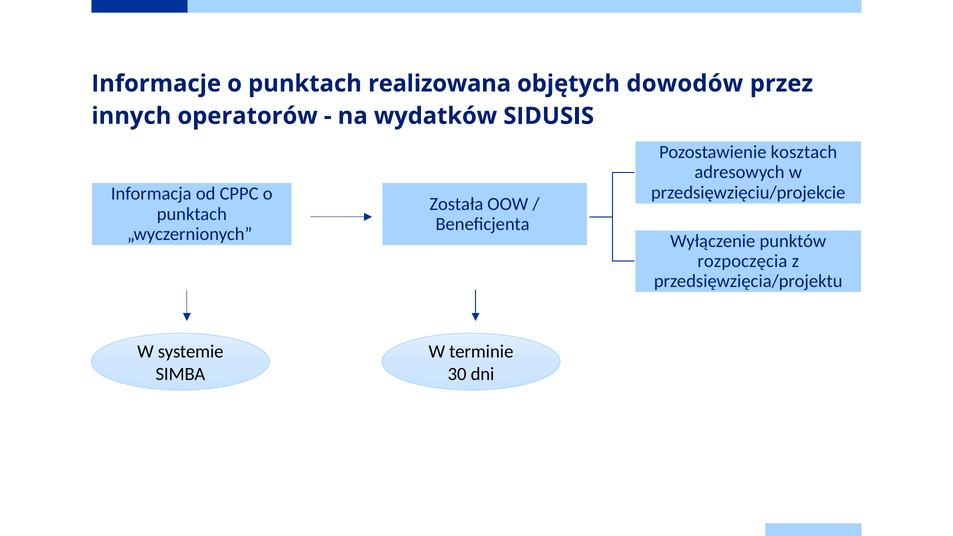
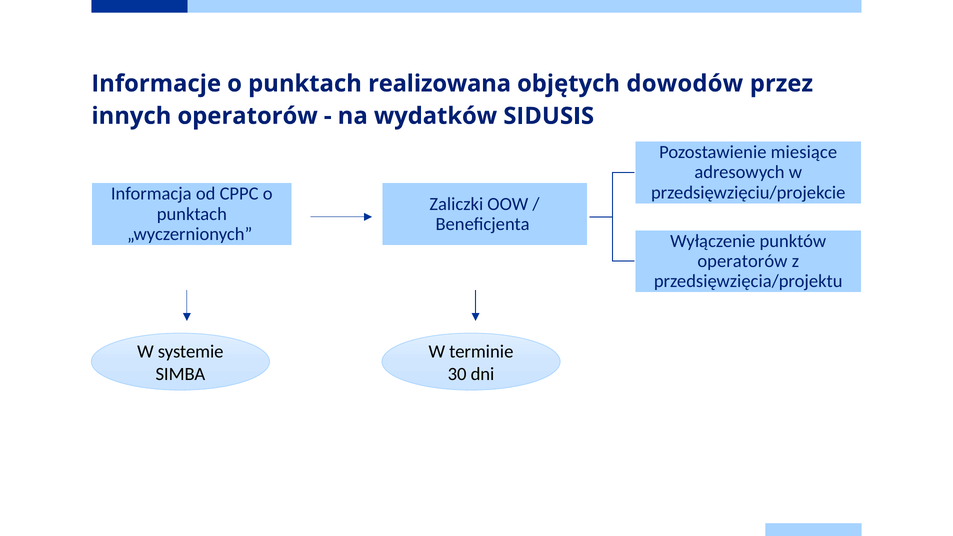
kosztach: kosztach -> miesiące
Została: Została -> Zaliczki
rozpoczęcia at (742, 261): rozpoczęcia -> operatorów
